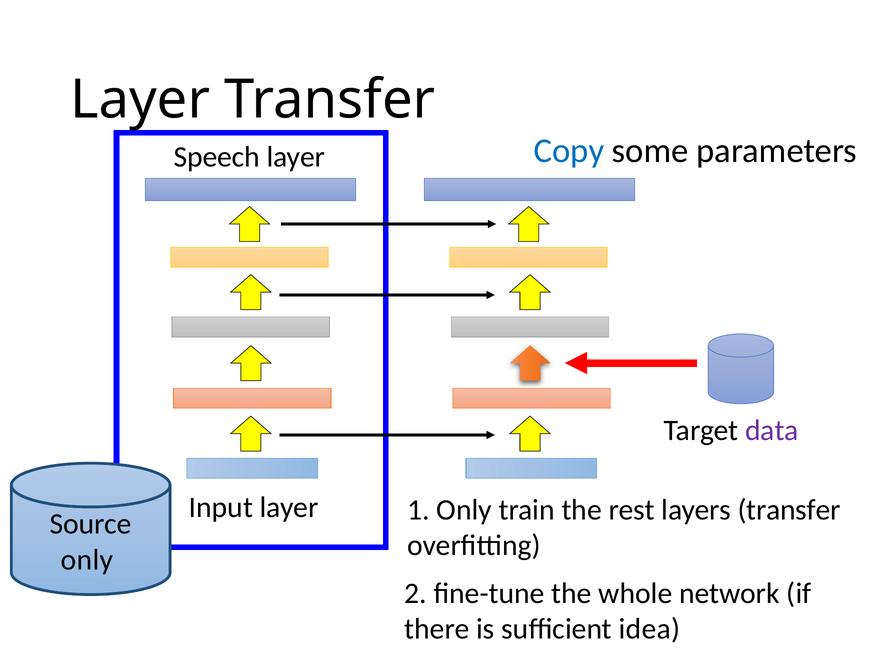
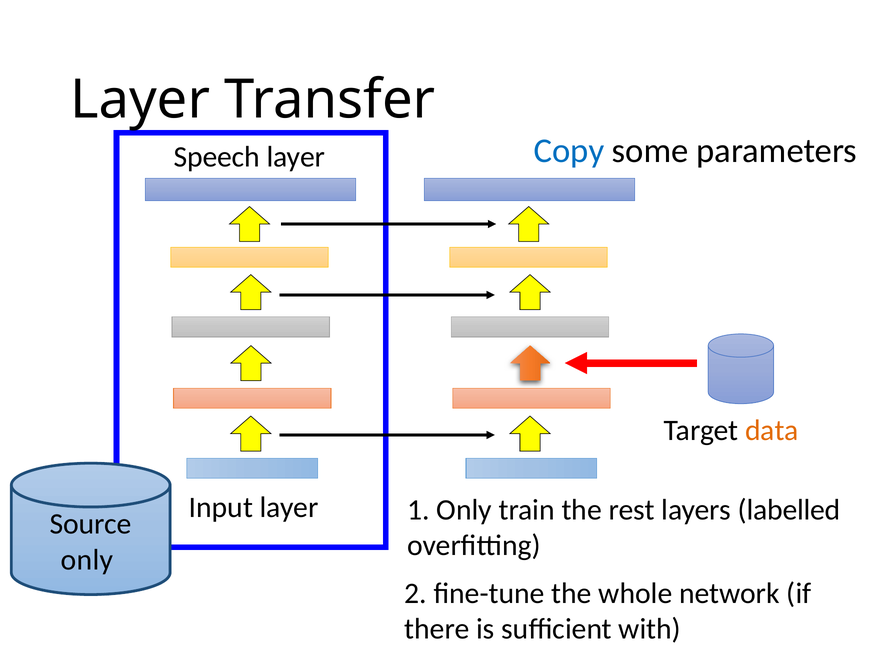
data colour: purple -> orange
layers transfer: transfer -> labelled
idea: idea -> with
